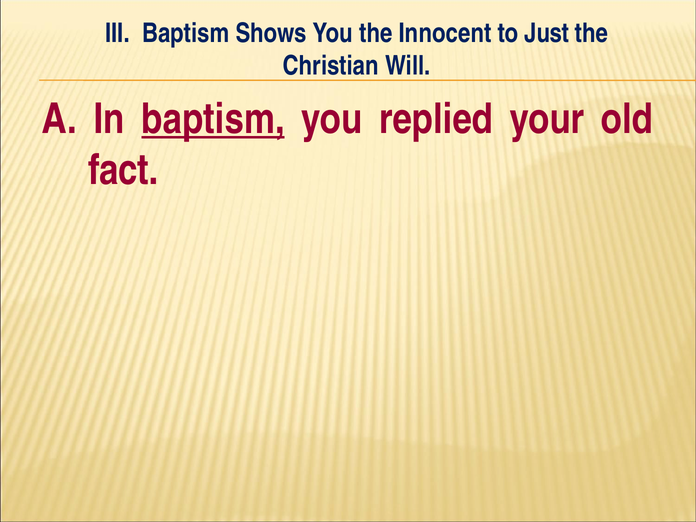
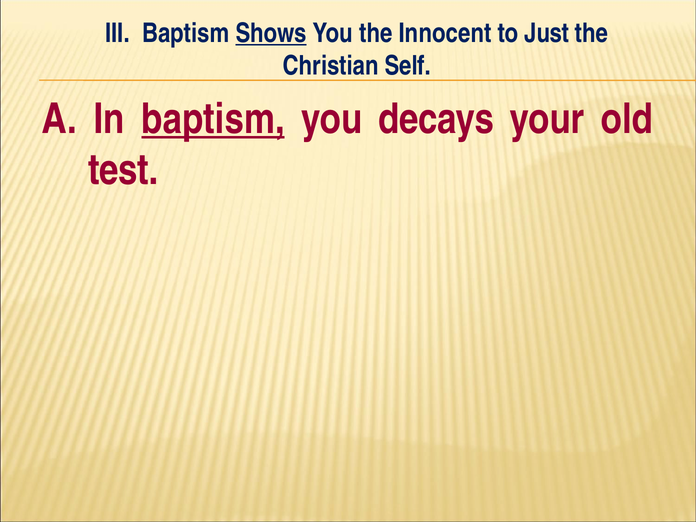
Shows underline: none -> present
Will: Will -> Self
replied: replied -> decays
fact: fact -> test
